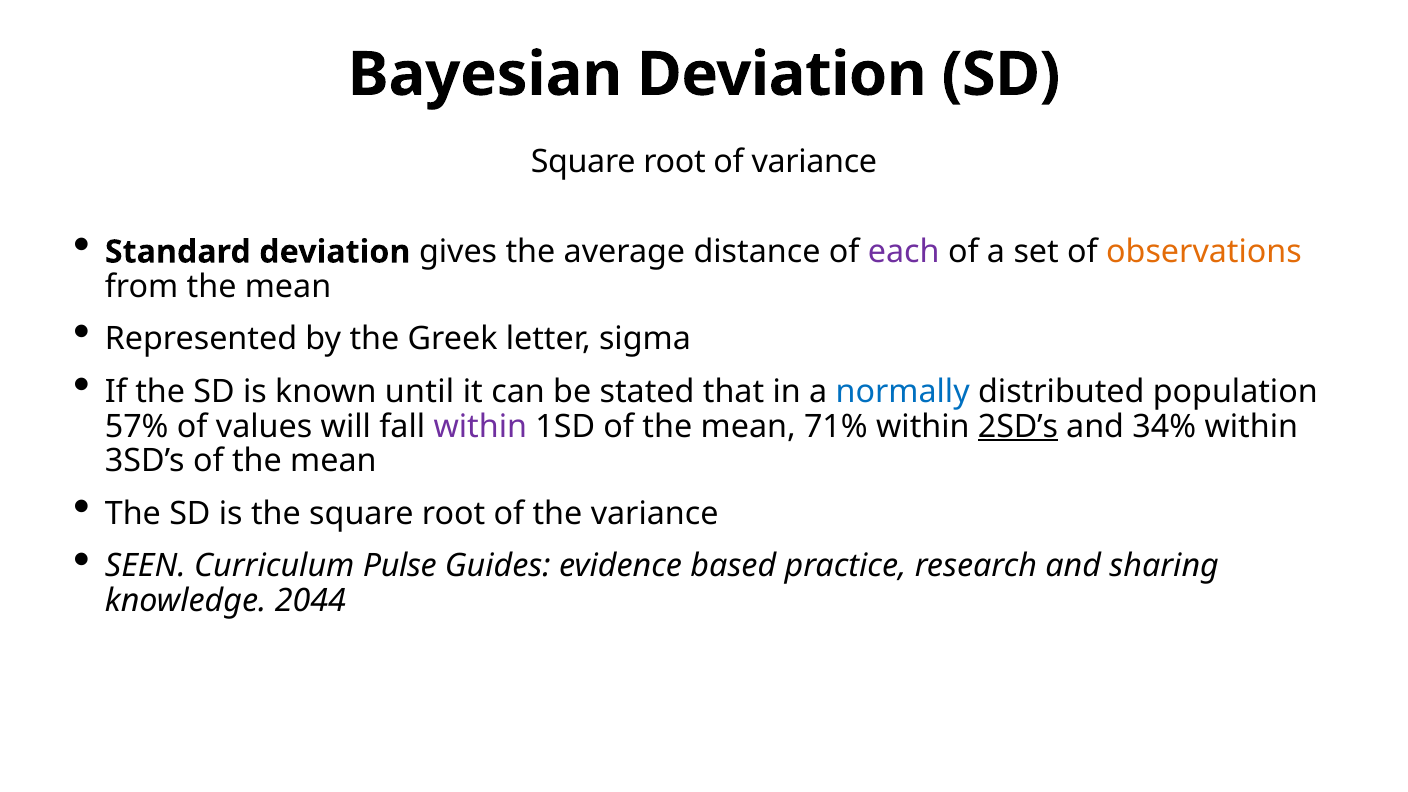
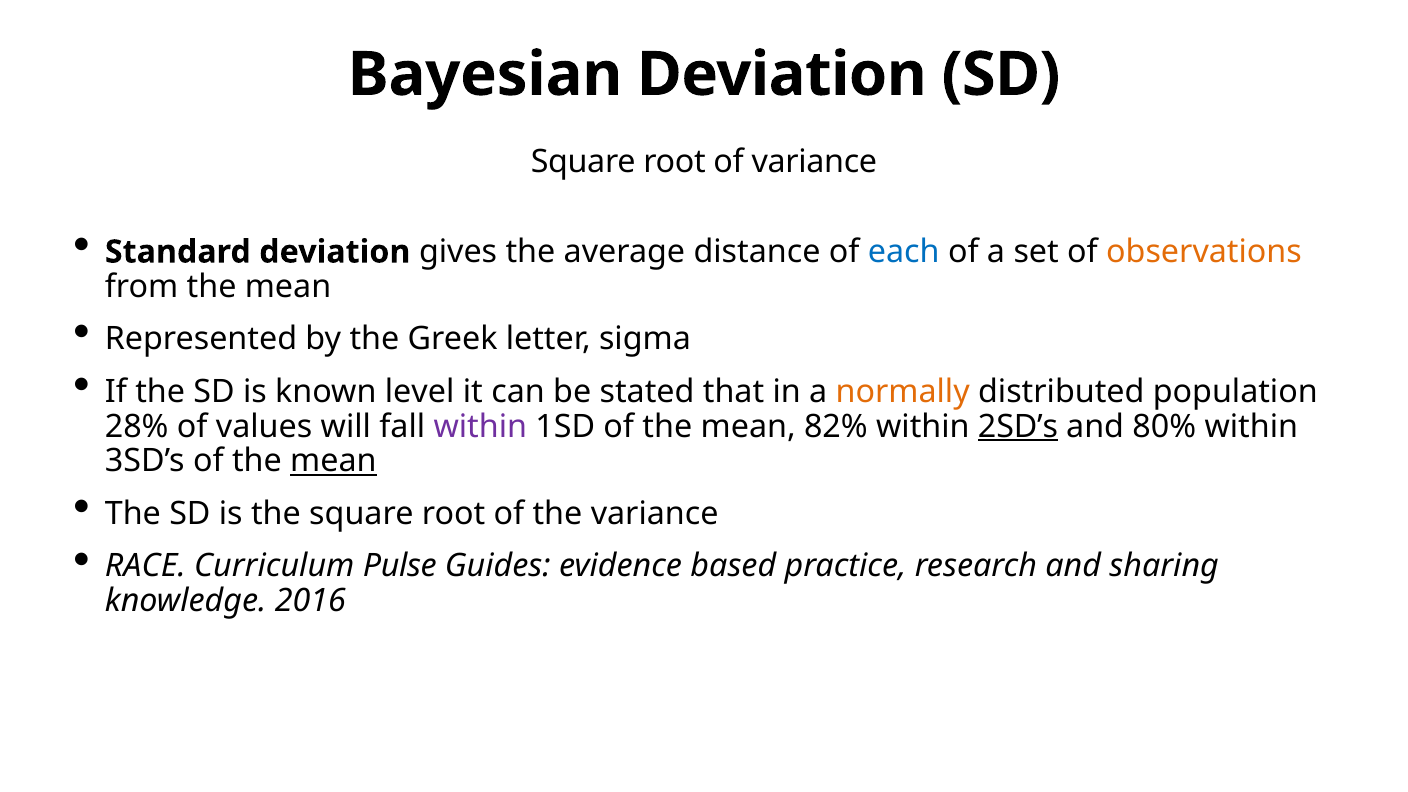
each colour: purple -> blue
until: until -> level
normally colour: blue -> orange
57%: 57% -> 28%
71%: 71% -> 82%
34%: 34% -> 80%
mean at (333, 461) underline: none -> present
SEEN: SEEN -> RACE
2044: 2044 -> 2016
